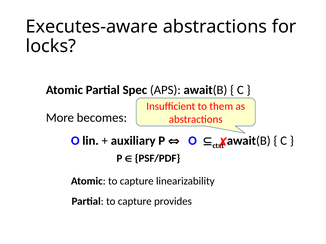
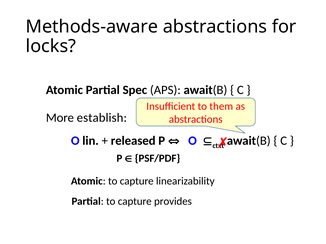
Executes-aware: Executes-aware -> Methods-aware
becomes: becomes -> establish
auxiliary: auxiliary -> released
